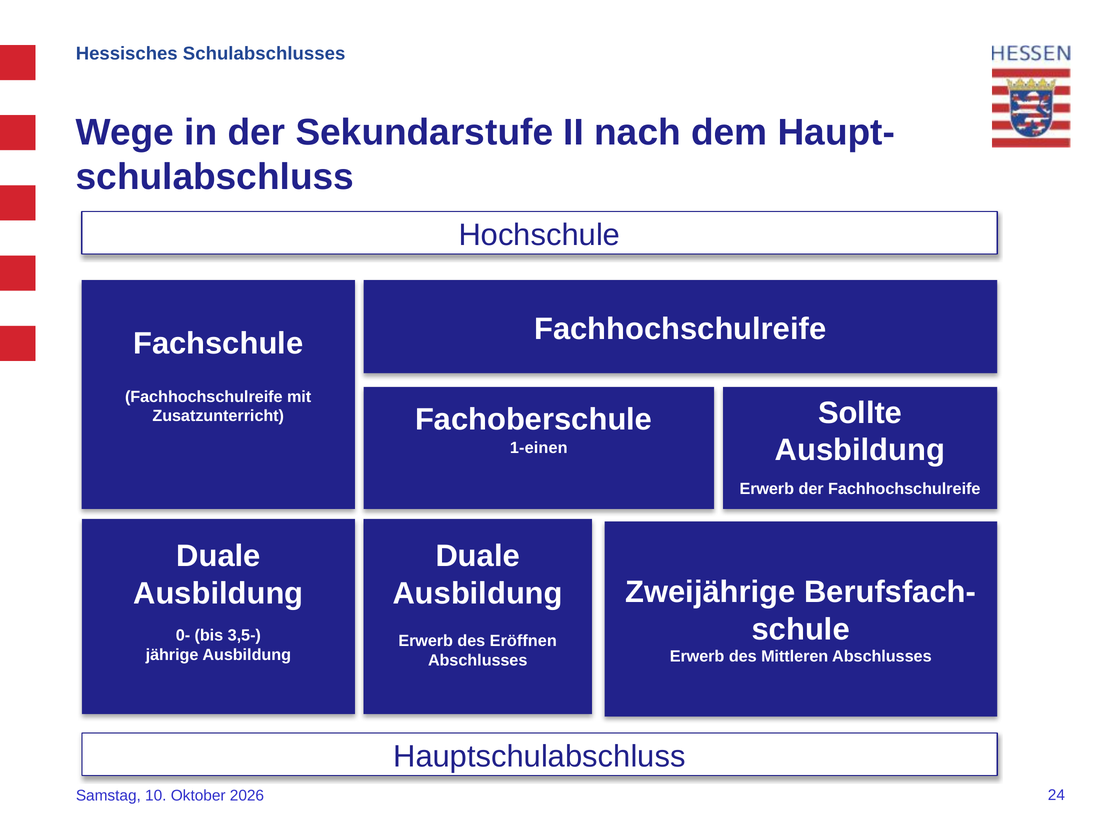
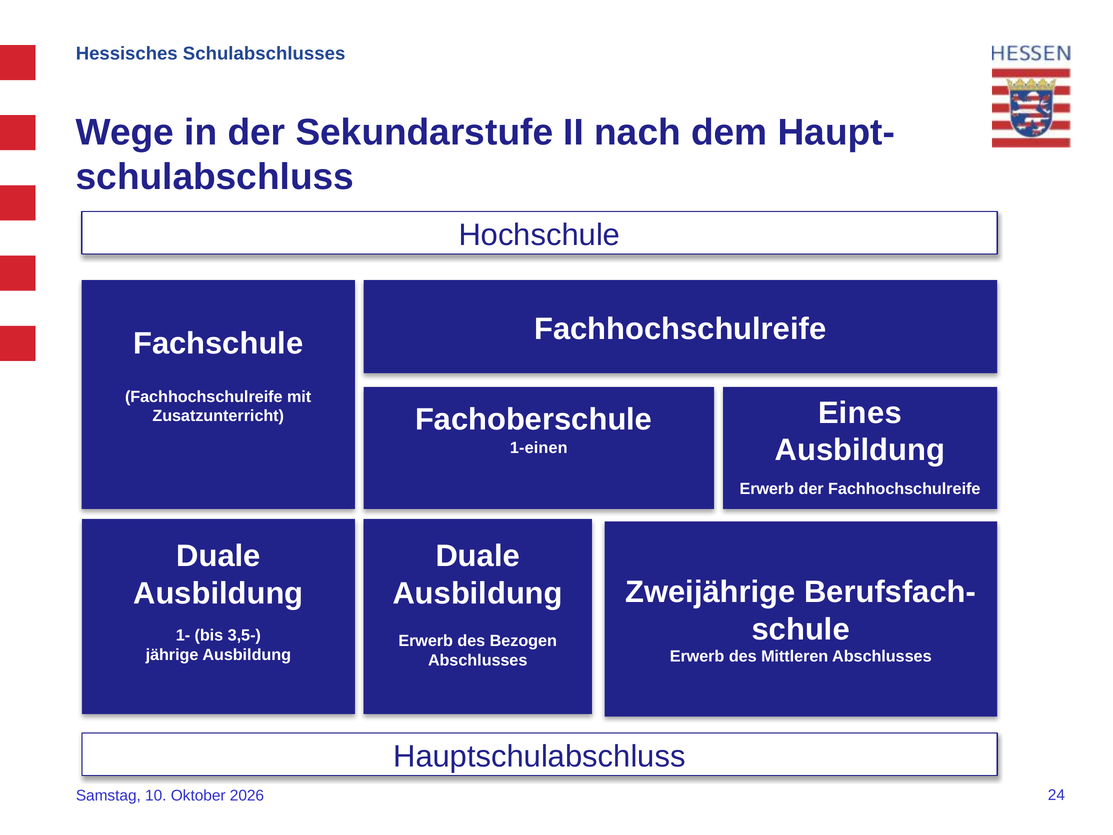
Sollte: Sollte -> Eines
0-: 0- -> 1-
Eröffnen: Eröffnen -> Bezogen
